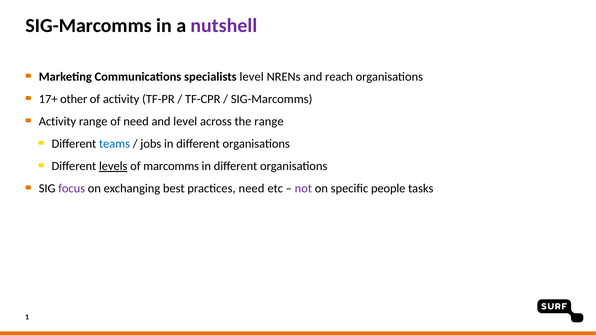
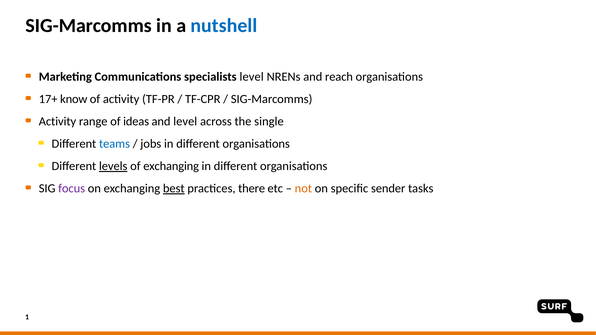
nutshell colour: purple -> blue
other: other -> know
of need: need -> ideas
the range: range -> single
of marcomms: marcomms -> exchanging
best underline: none -> present
practices need: need -> there
not colour: purple -> orange
people: people -> sender
